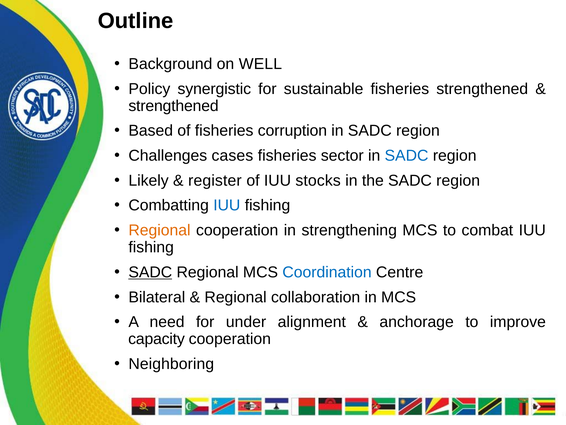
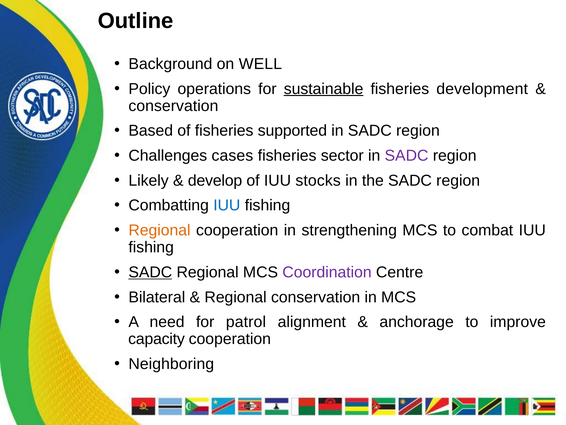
synergistic: synergistic -> operations
sustainable underline: none -> present
fisheries strengthened: strengthened -> development
strengthened at (174, 106): strengthened -> conservation
corruption: corruption -> supported
SADC at (407, 155) colour: blue -> purple
register: register -> develop
Coordination colour: blue -> purple
Regional collaboration: collaboration -> conservation
under: under -> patrol
